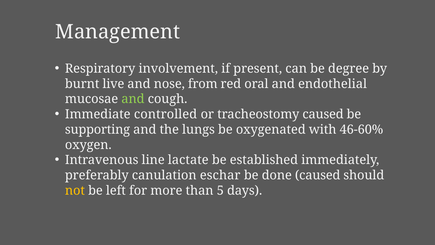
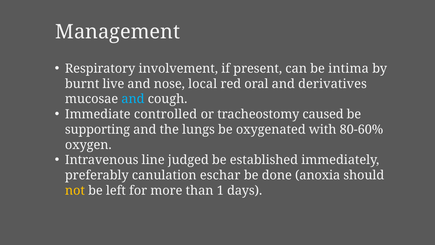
degree: degree -> intima
from: from -> local
endothelial: endothelial -> derivatives
and at (133, 99) colour: light green -> light blue
46-60%: 46-60% -> 80-60%
lactate: lactate -> judged
done caused: caused -> anoxia
5: 5 -> 1
